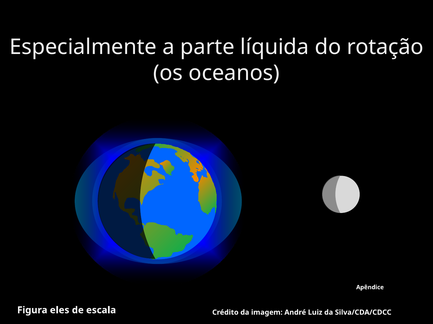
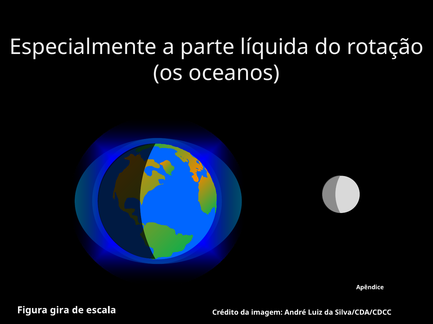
eles: eles -> gira
